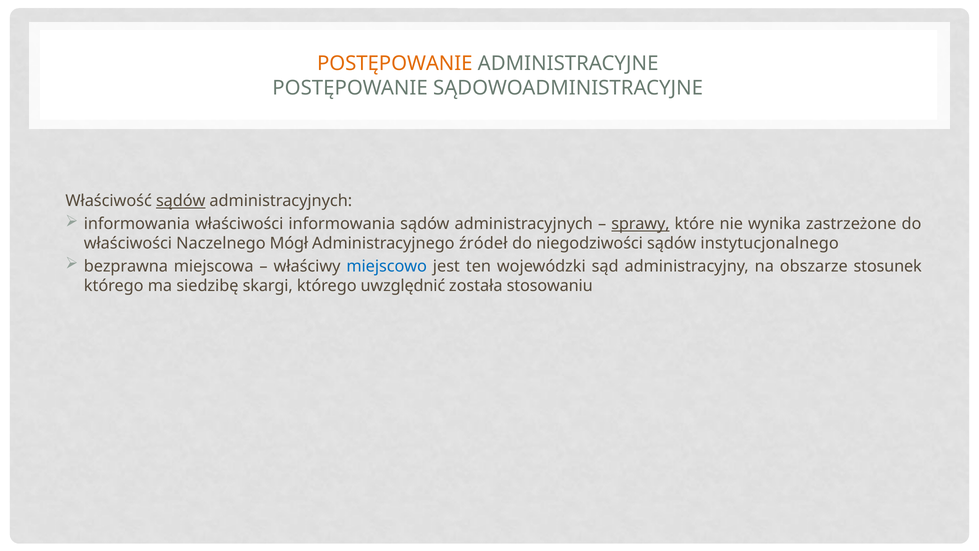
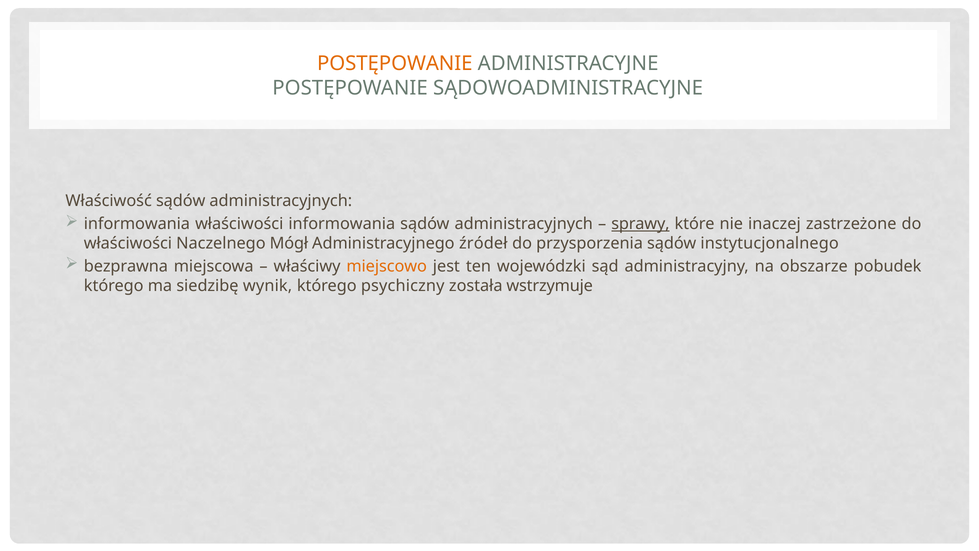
sądów at (181, 201) underline: present -> none
wynika: wynika -> inaczej
niegodziwości: niegodziwości -> przysporzenia
miejscowo colour: blue -> orange
stosunek: stosunek -> pobudek
skargi: skargi -> wynik
uwzględnić: uwzględnić -> psychiczny
stosowaniu: stosowaniu -> wstrzymuje
